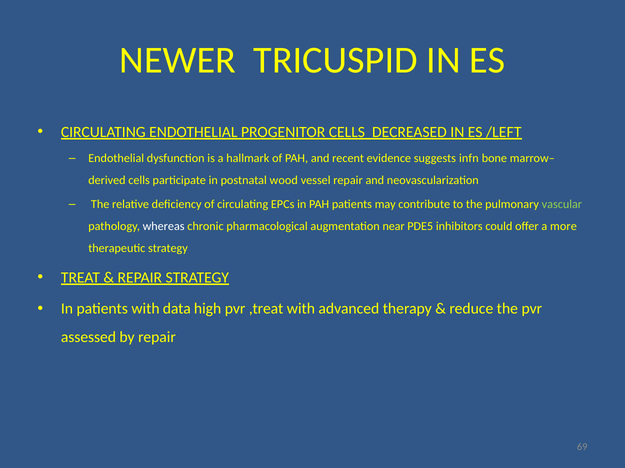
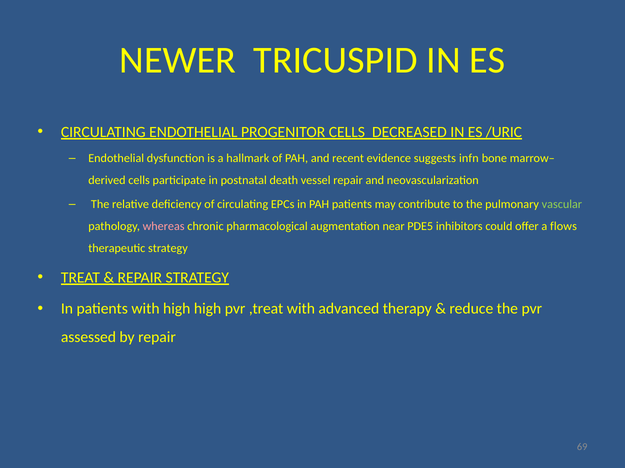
/LEFT: /LEFT -> /URIC
wood: wood -> death
whereas colour: white -> pink
more: more -> flows
with data: data -> high
